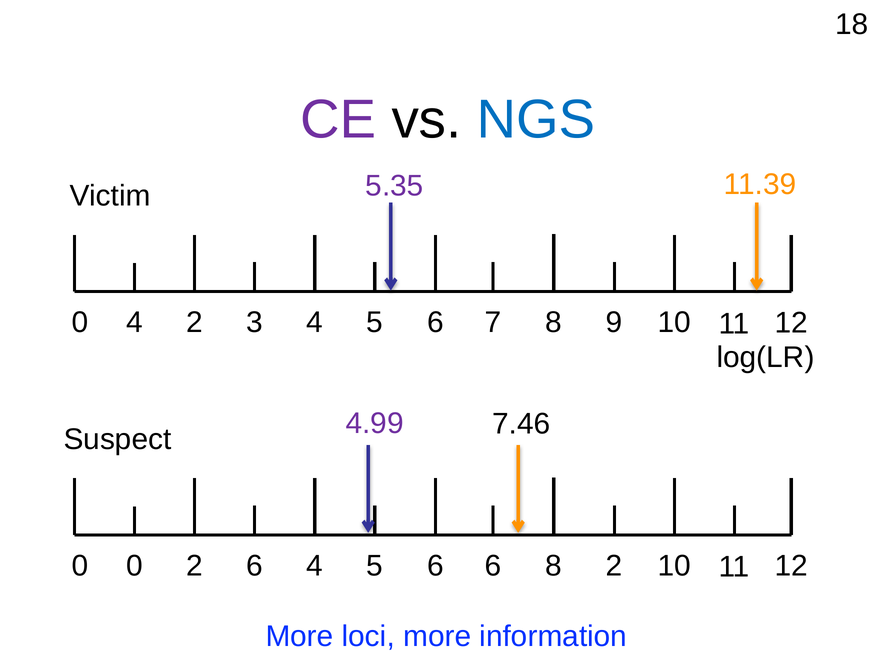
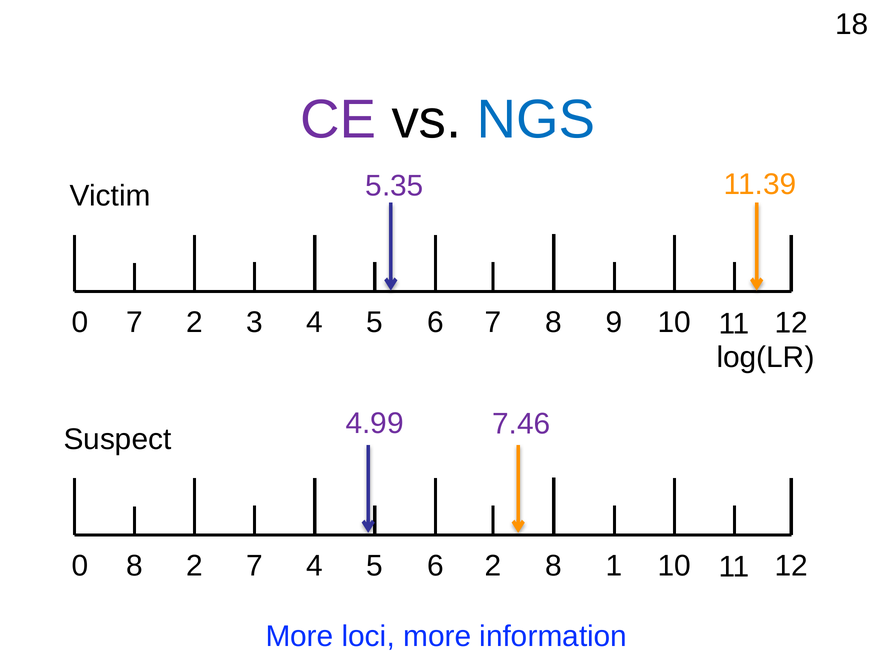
0 4: 4 -> 7
7.46 colour: black -> purple
0 0: 0 -> 8
2 6: 6 -> 7
6 6: 6 -> 2
8 2: 2 -> 1
